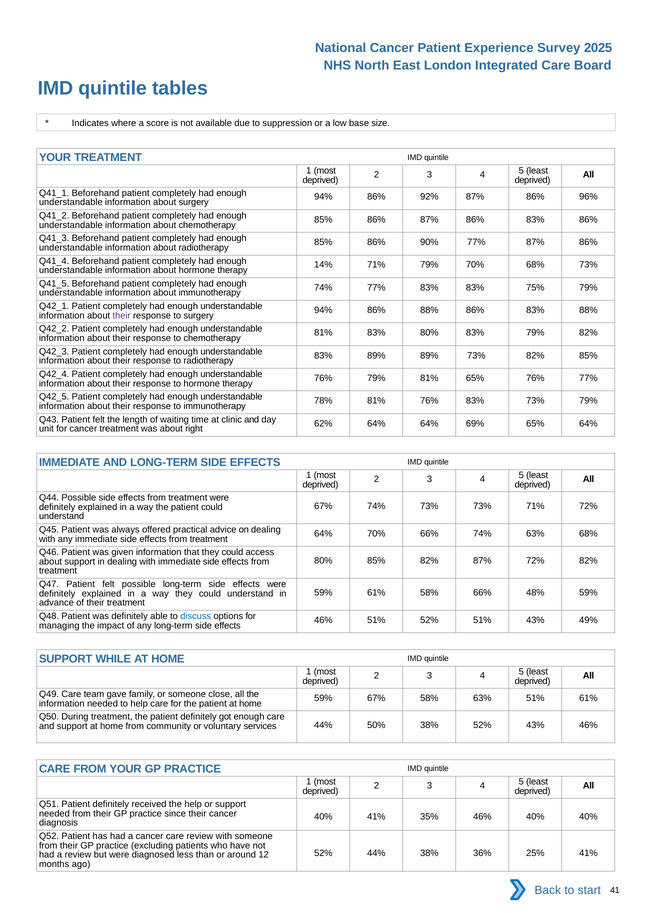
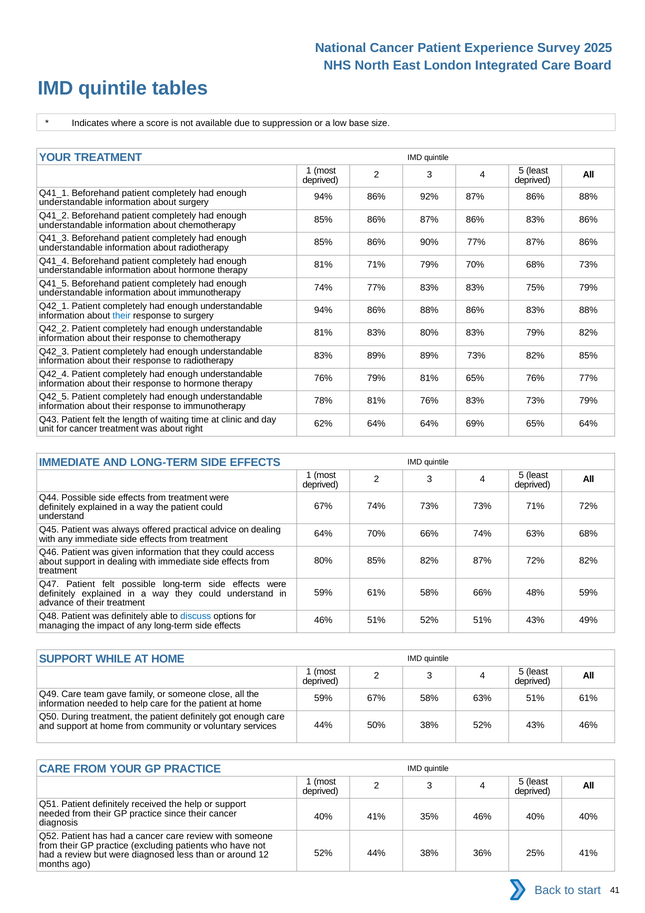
87% 86% 96%: 96% -> 88%
14% at (323, 265): 14% -> 81%
their at (122, 316) colour: purple -> blue
